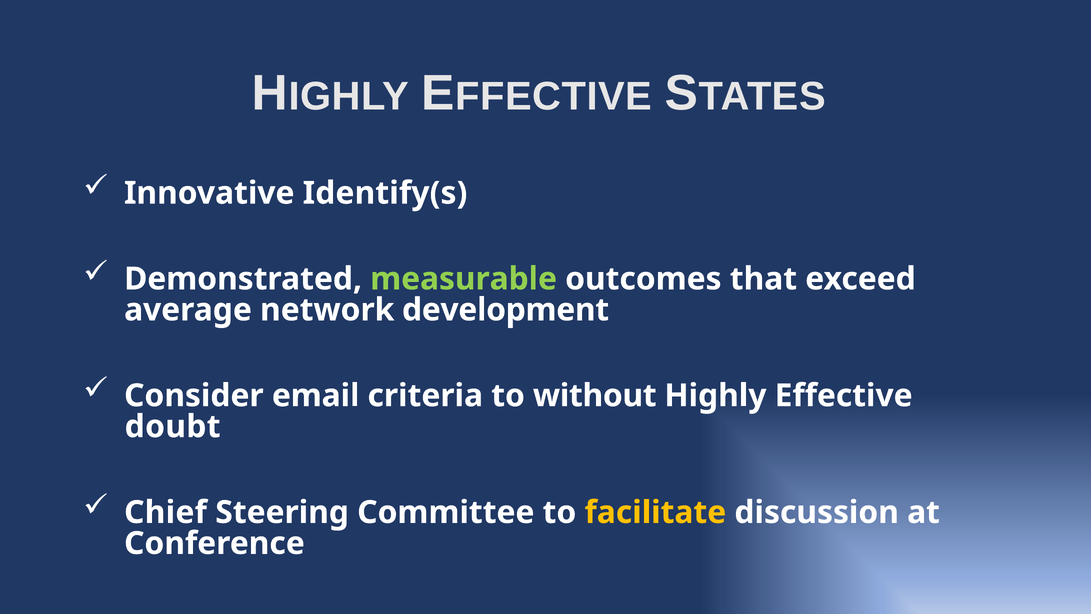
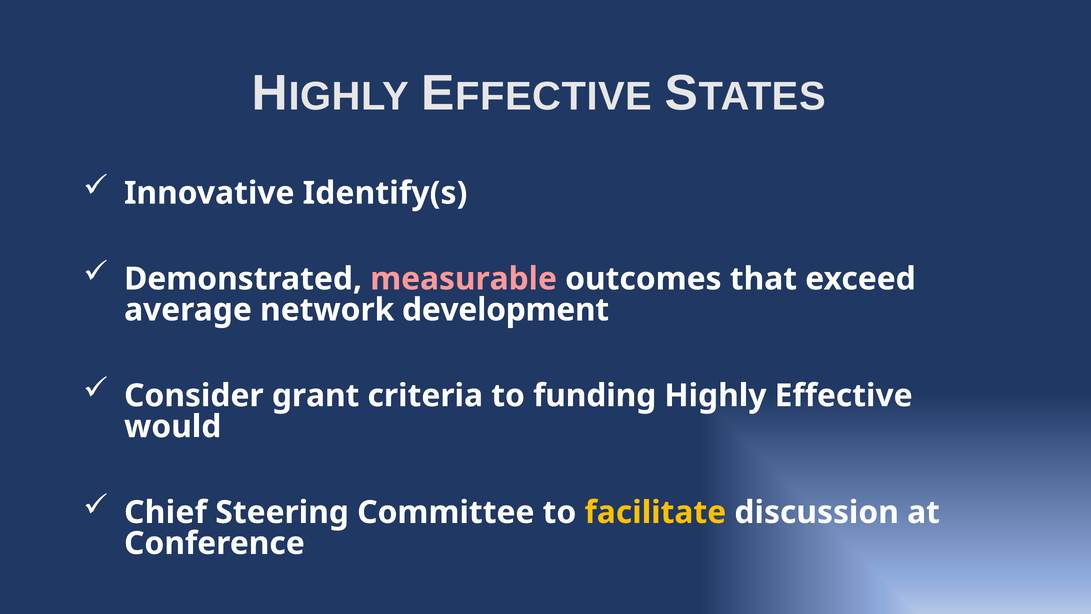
measurable colour: light green -> pink
email: email -> grant
without: without -> funding
doubt: doubt -> would
